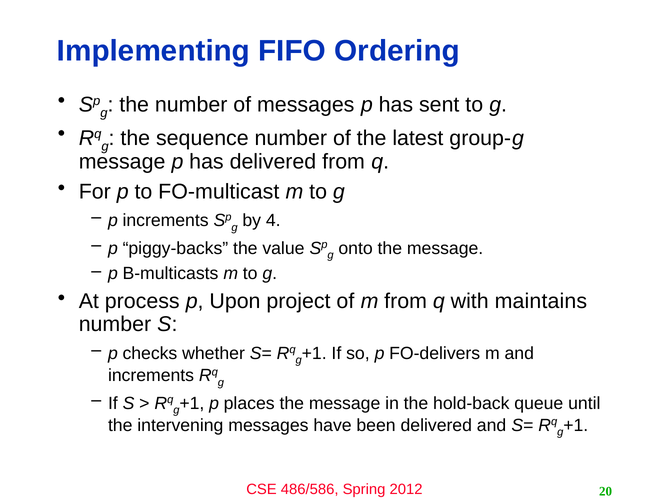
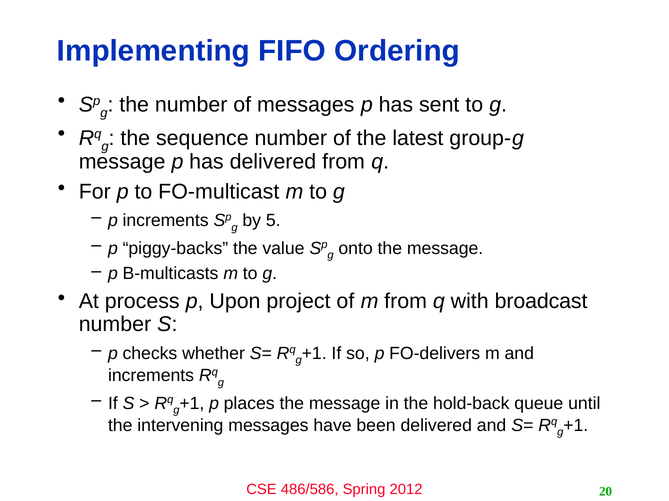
4: 4 -> 5
maintains: maintains -> broadcast
